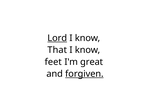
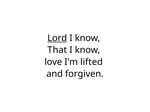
feet: feet -> love
great: great -> lifted
forgiven underline: present -> none
